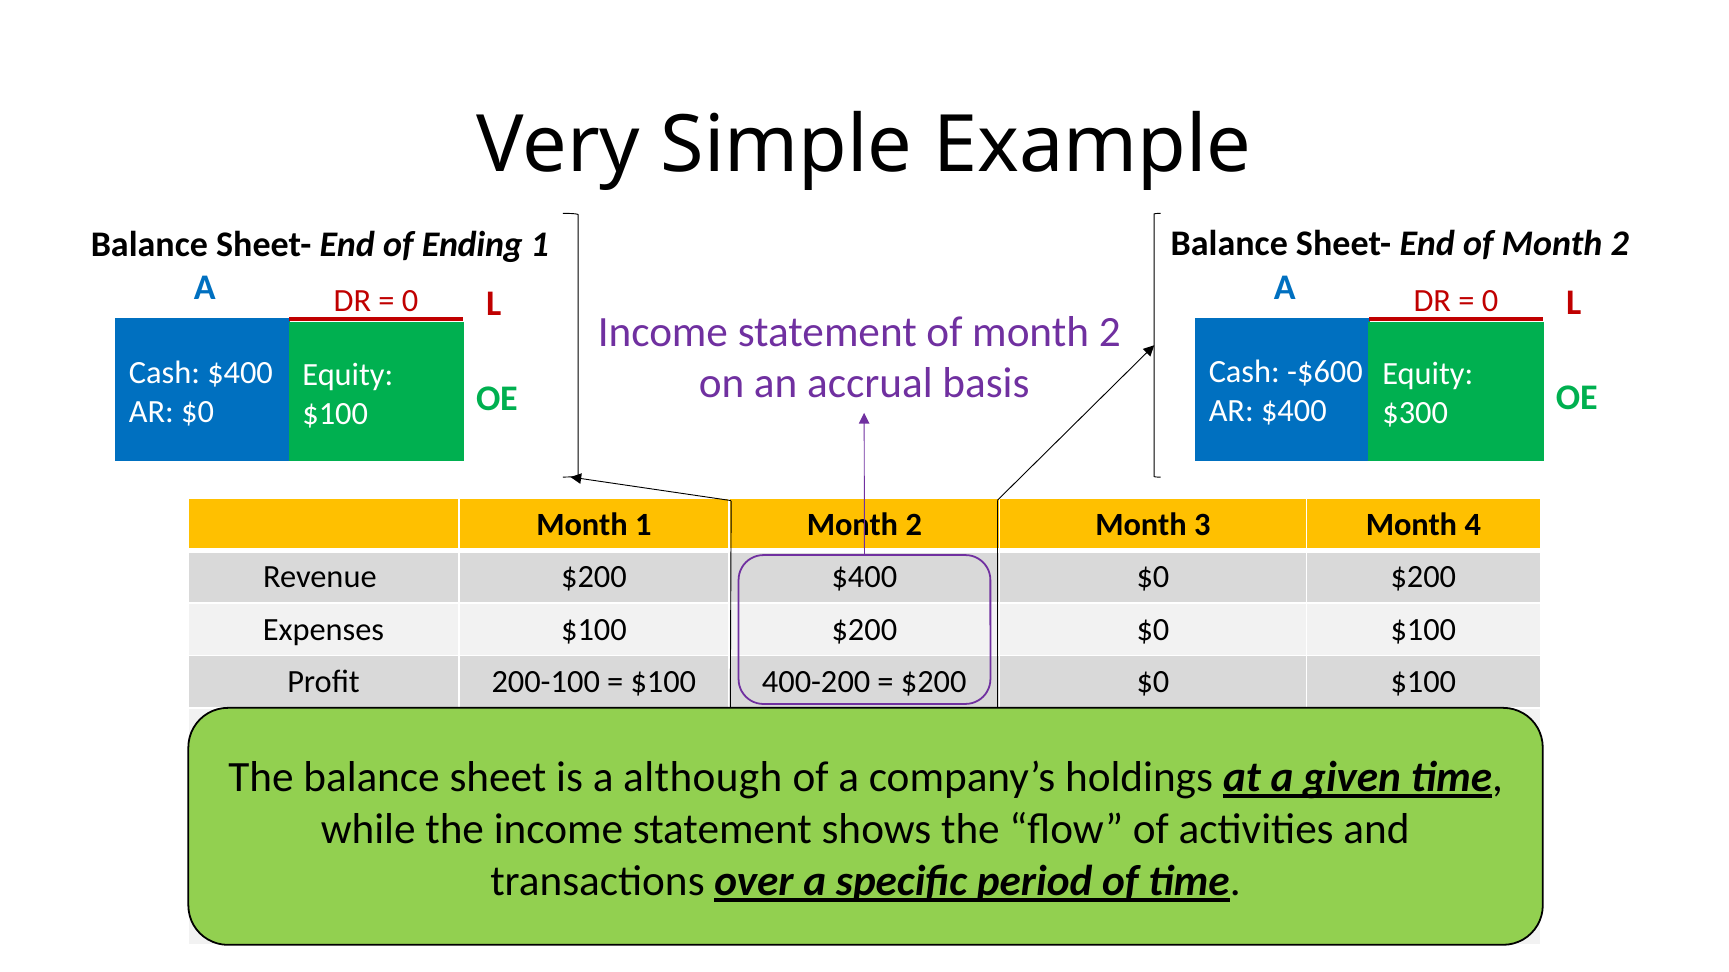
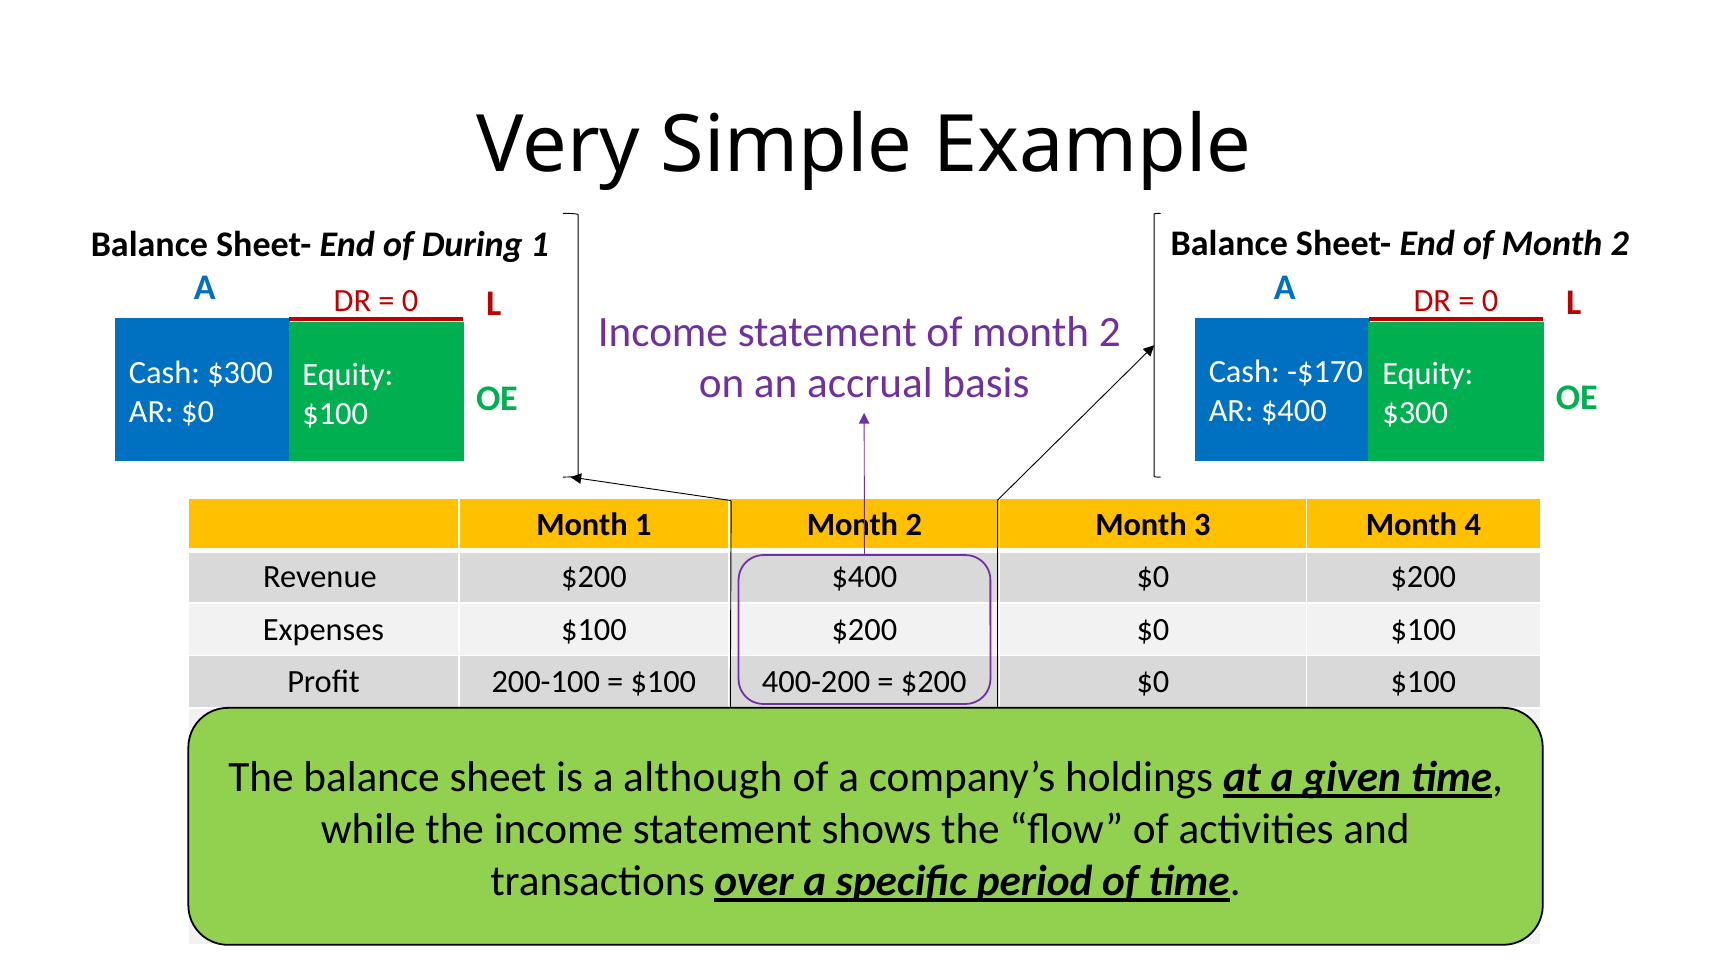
Ending: Ending -> During
-$600: -$600 -> -$170
Cash $400: $400 -> $300
